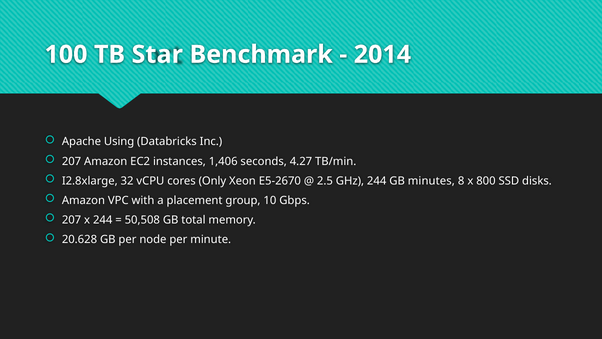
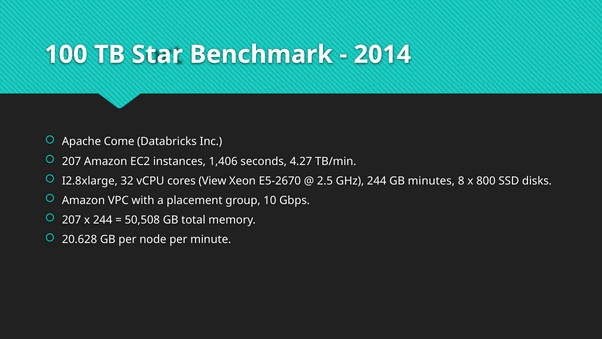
Using: Using -> Come
Only: Only -> View
